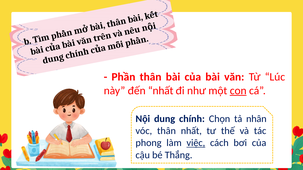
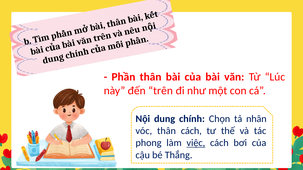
đến nhất: nhất -> trên
con underline: present -> none
thân nhất: nhất -> cách
